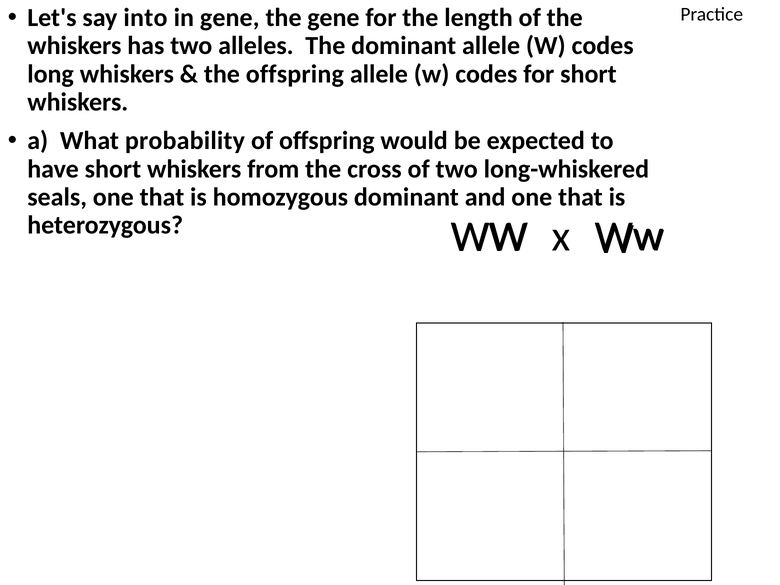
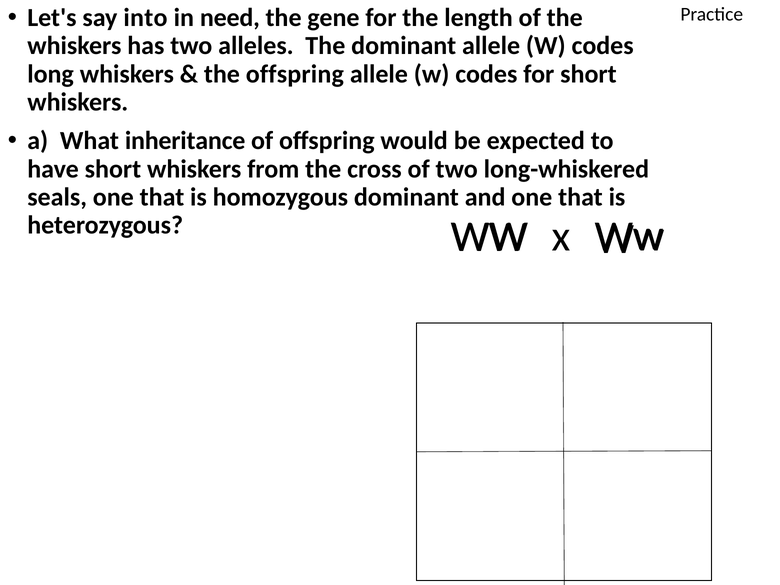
in gene: gene -> need
probability: probability -> inheritance
